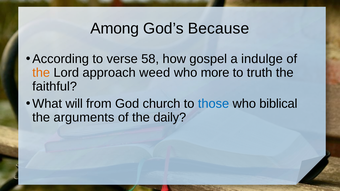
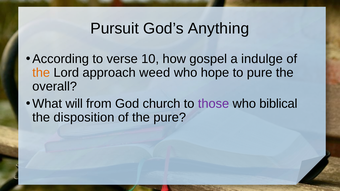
Among: Among -> Pursuit
Because: Because -> Anything
58: 58 -> 10
more: more -> hope
to truth: truth -> pure
faithful: faithful -> overall
those colour: blue -> purple
arguments: arguments -> disposition
the daily: daily -> pure
